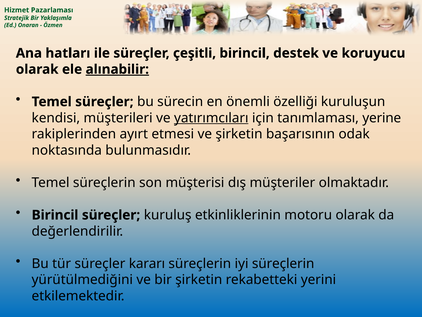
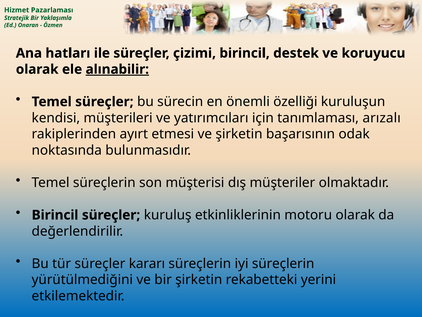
çeşitli: çeşitli -> çizimi
yatırımcıları underline: present -> none
yerine: yerine -> arızalı
